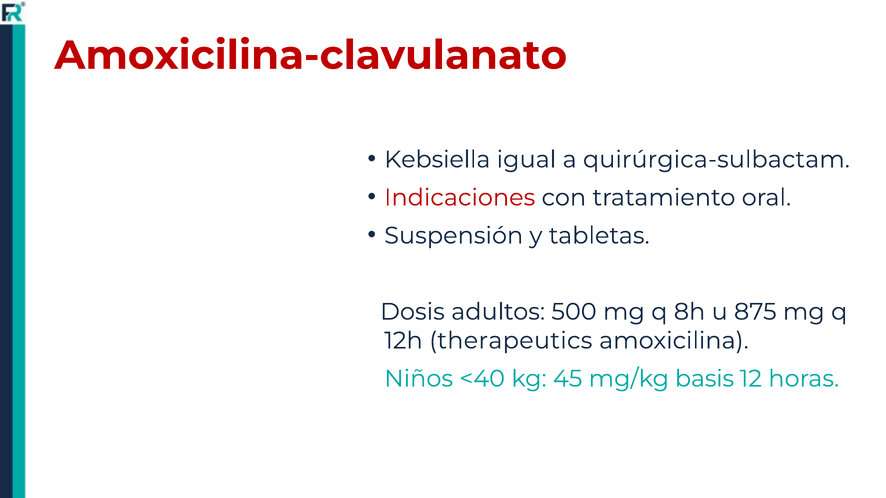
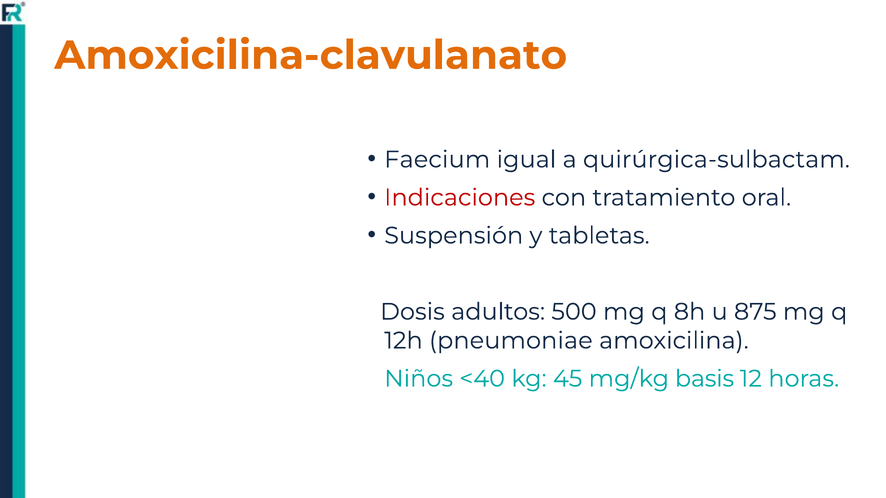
Amoxicilina-clavulanato colour: red -> orange
Kebsiella: Kebsiella -> Faecium
therapeutics: therapeutics -> pneumoniae
